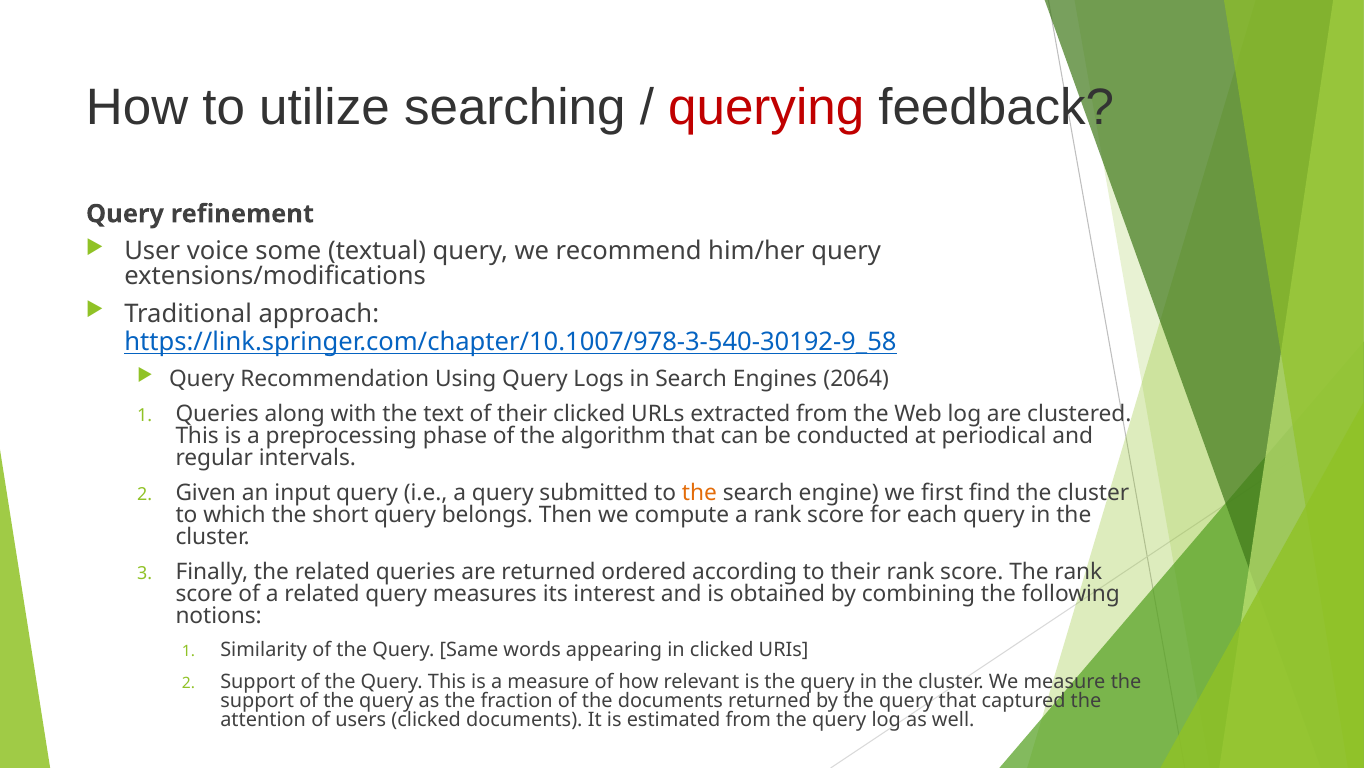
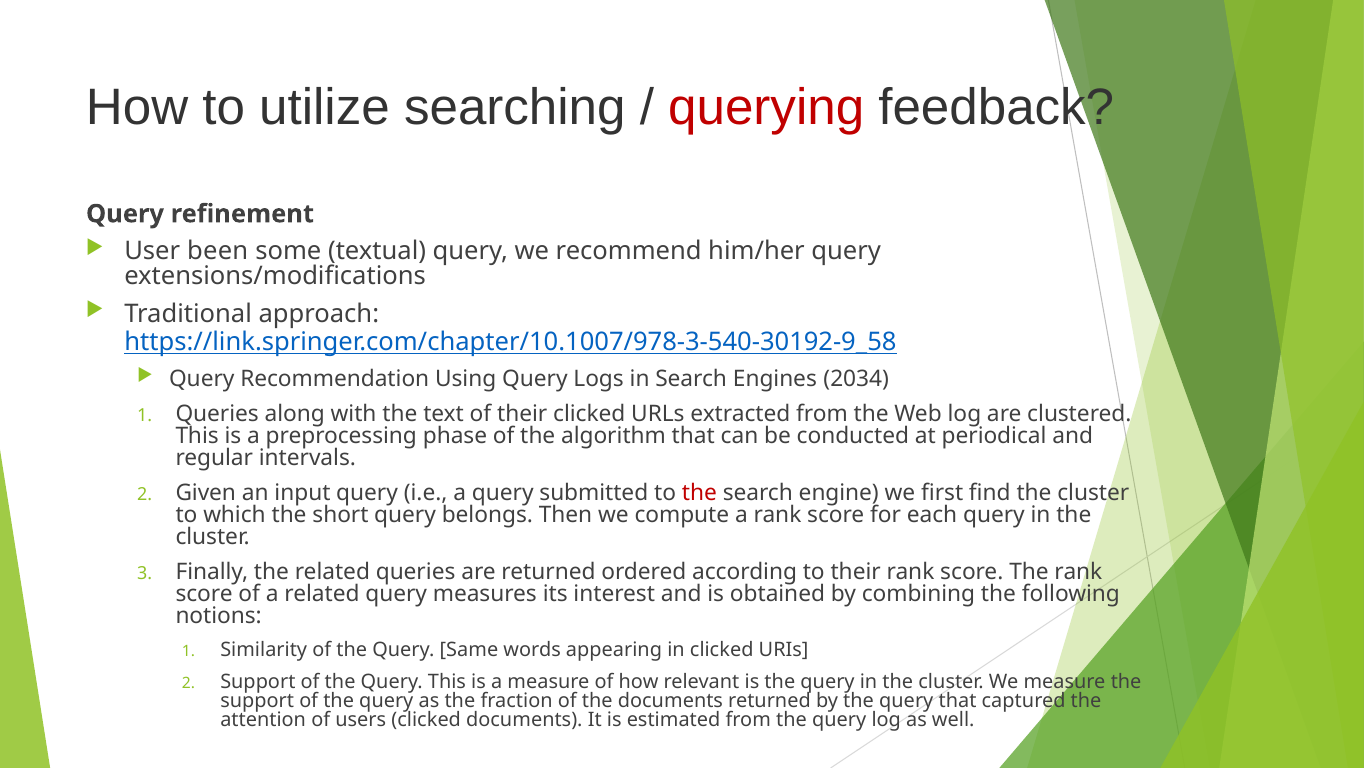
voice: voice -> been
2064: 2064 -> 2034
the at (699, 492) colour: orange -> red
